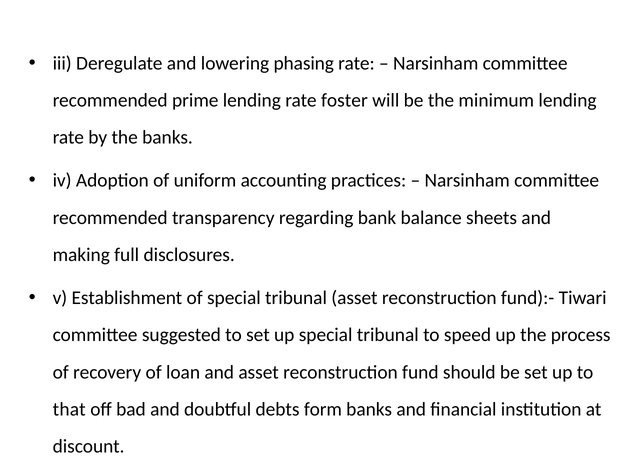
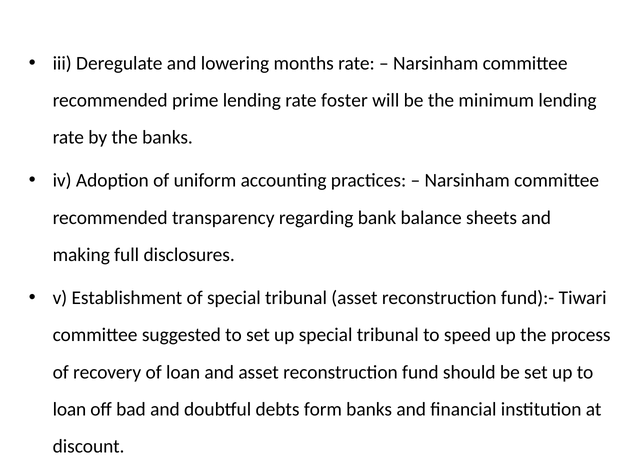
phasing: phasing -> months
that at (69, 410): that -> loan
